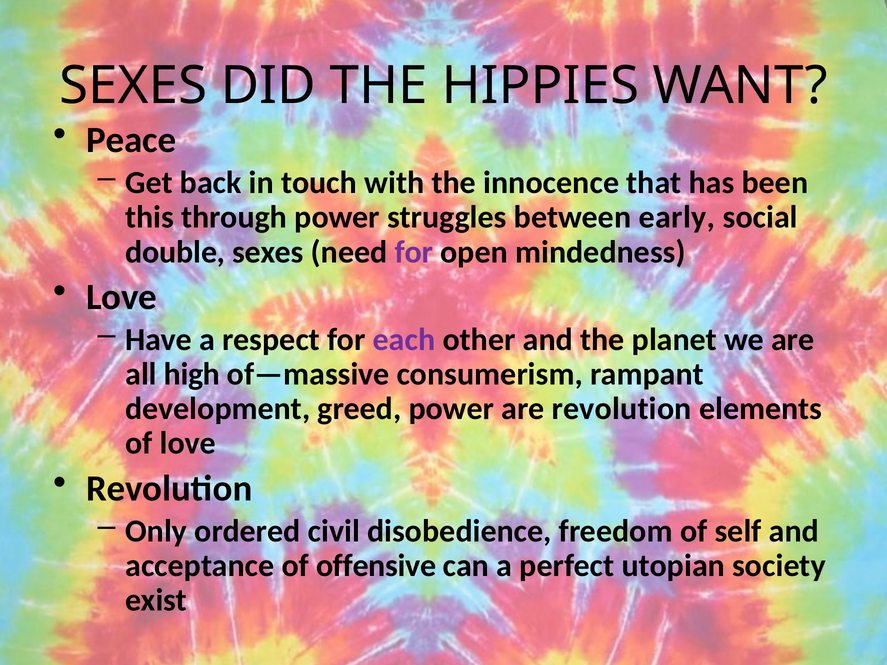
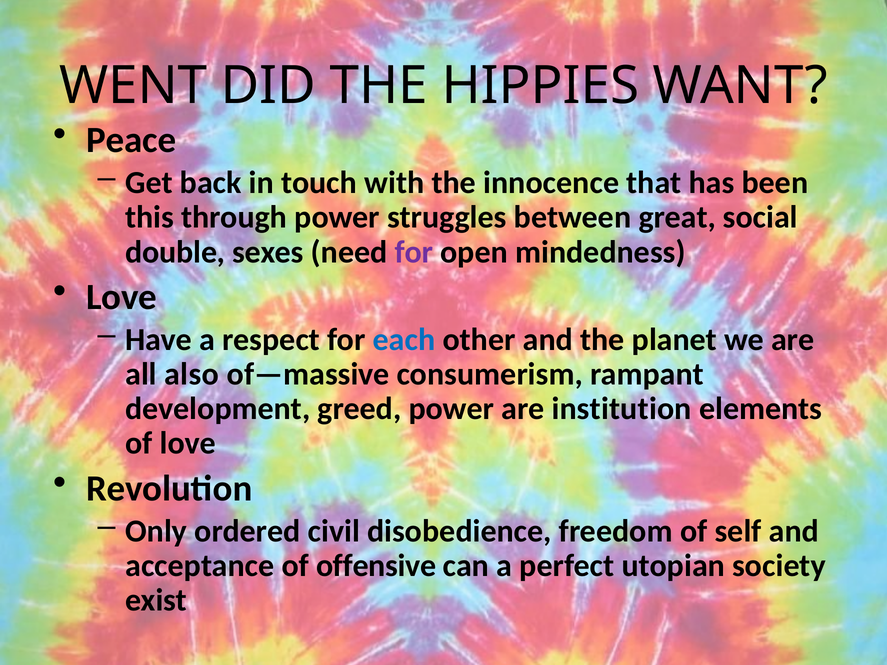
SEXES at (133, 86): SEXES -> WENT
early: early -> great
each colour: purple -> blue
high: high -> also
are revolution: revolution -> institution
